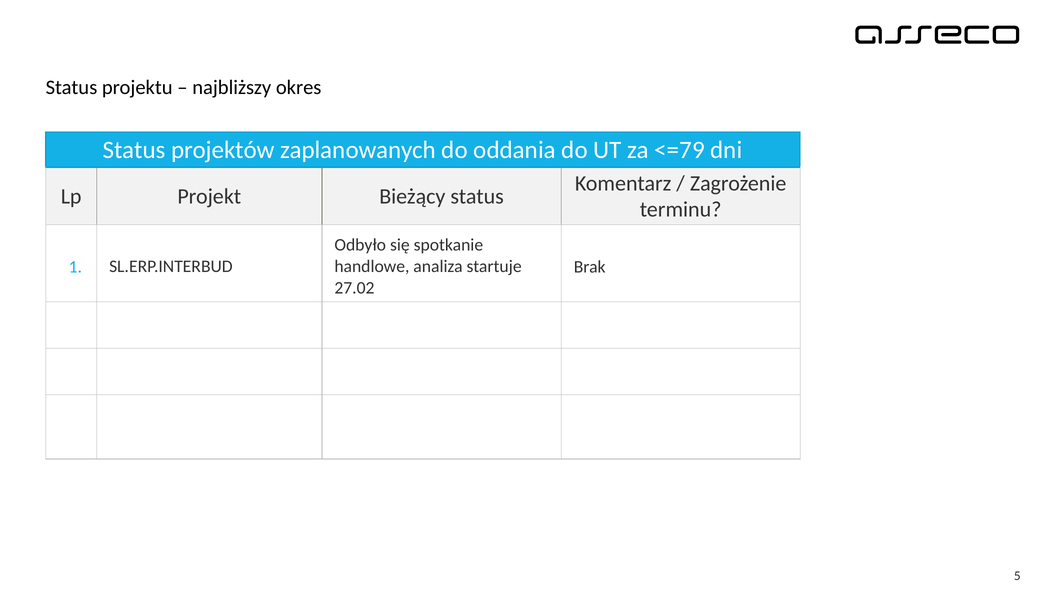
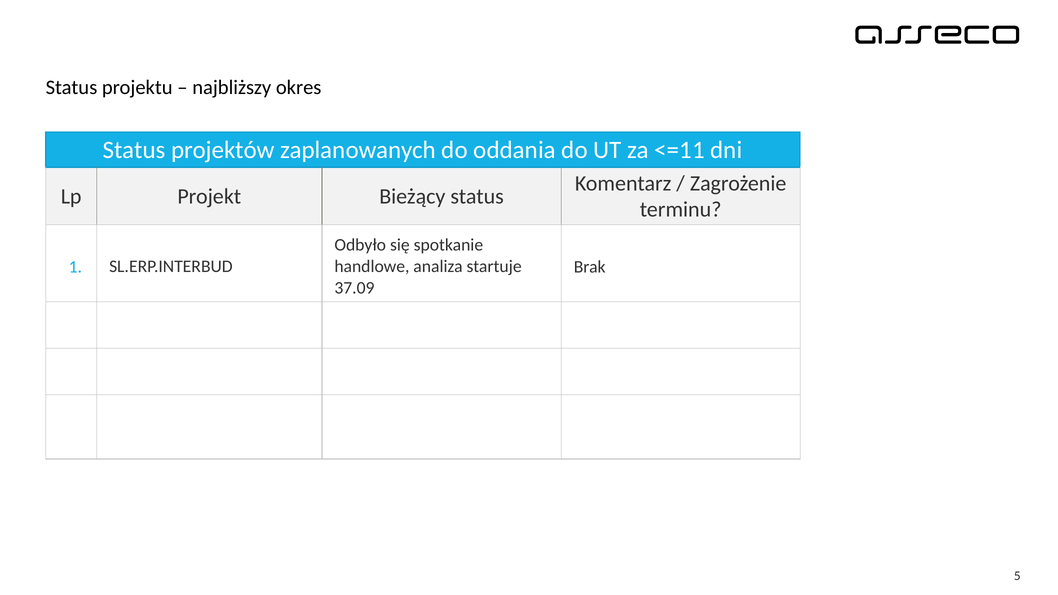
<=79: <=79 -> <=11
27.02: 27.02 -> 37.09
